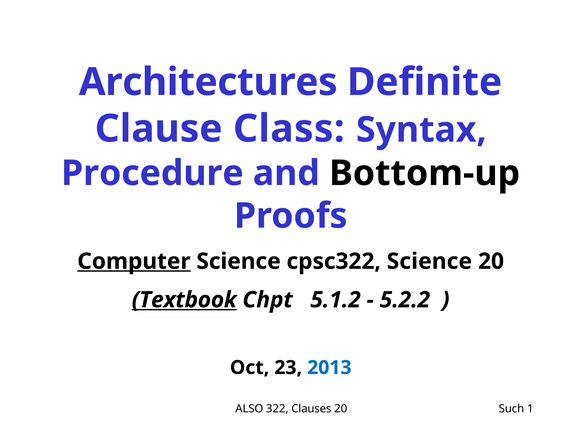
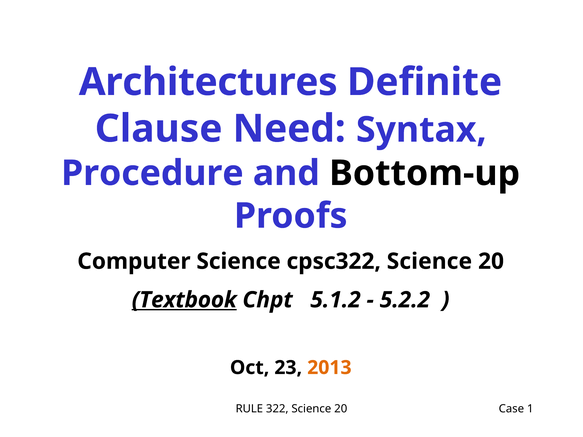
Class: Class -> Need
Computer underline: present -> none
2013 colour: blue -> orange
ALSO: ALSO -> RULE
322 Clauses: Clauses -> Science
Such: Such -> Case
